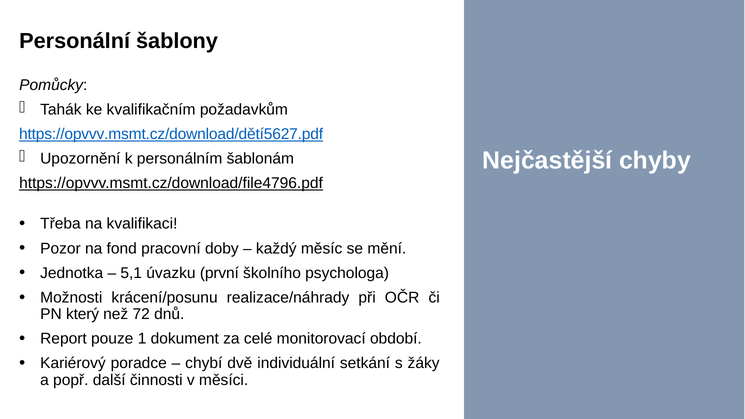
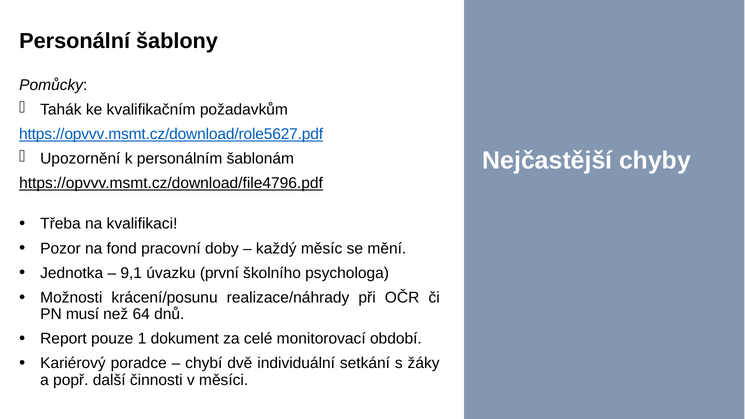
https://opvvv.msmt.cz/download/dětí5627.pdf: https://opvvv.msmt.cz/download/dětí5627.pdf -> https://opvvv.msmt.cz/download/role5627.pdf
5,1: 5,1 -> 9,1
který: který -> musí
72: 72 -> 64
